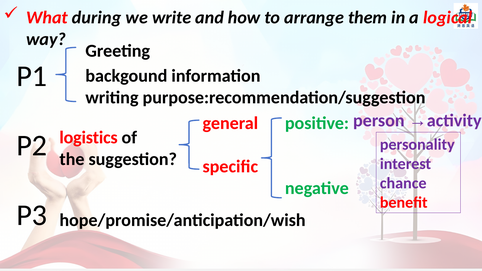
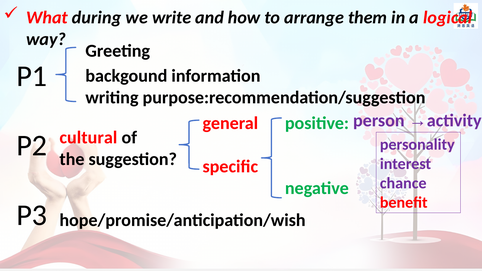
logistics: logistics -> cultural
